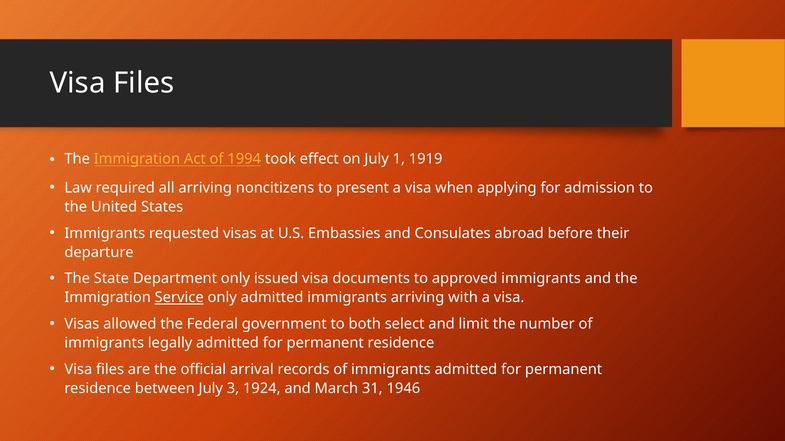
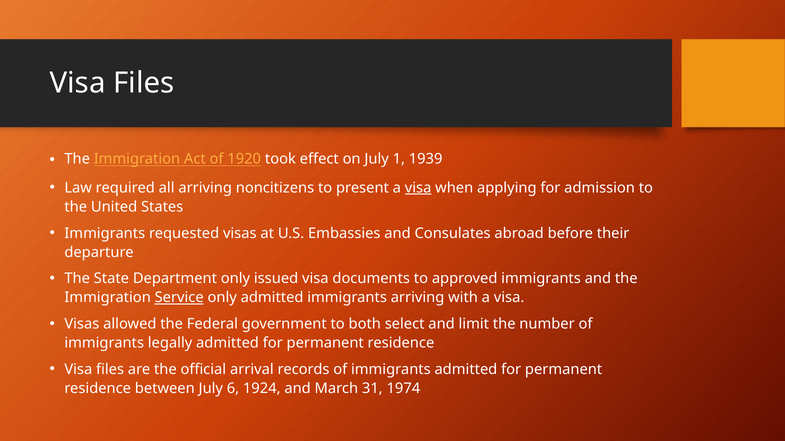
1994: 1994 -> 1920
1919: 1919 -> 1939
visa at (418, 188) underline: none -> present
3: 3 -> 6
1946: 1946 -> 1974
